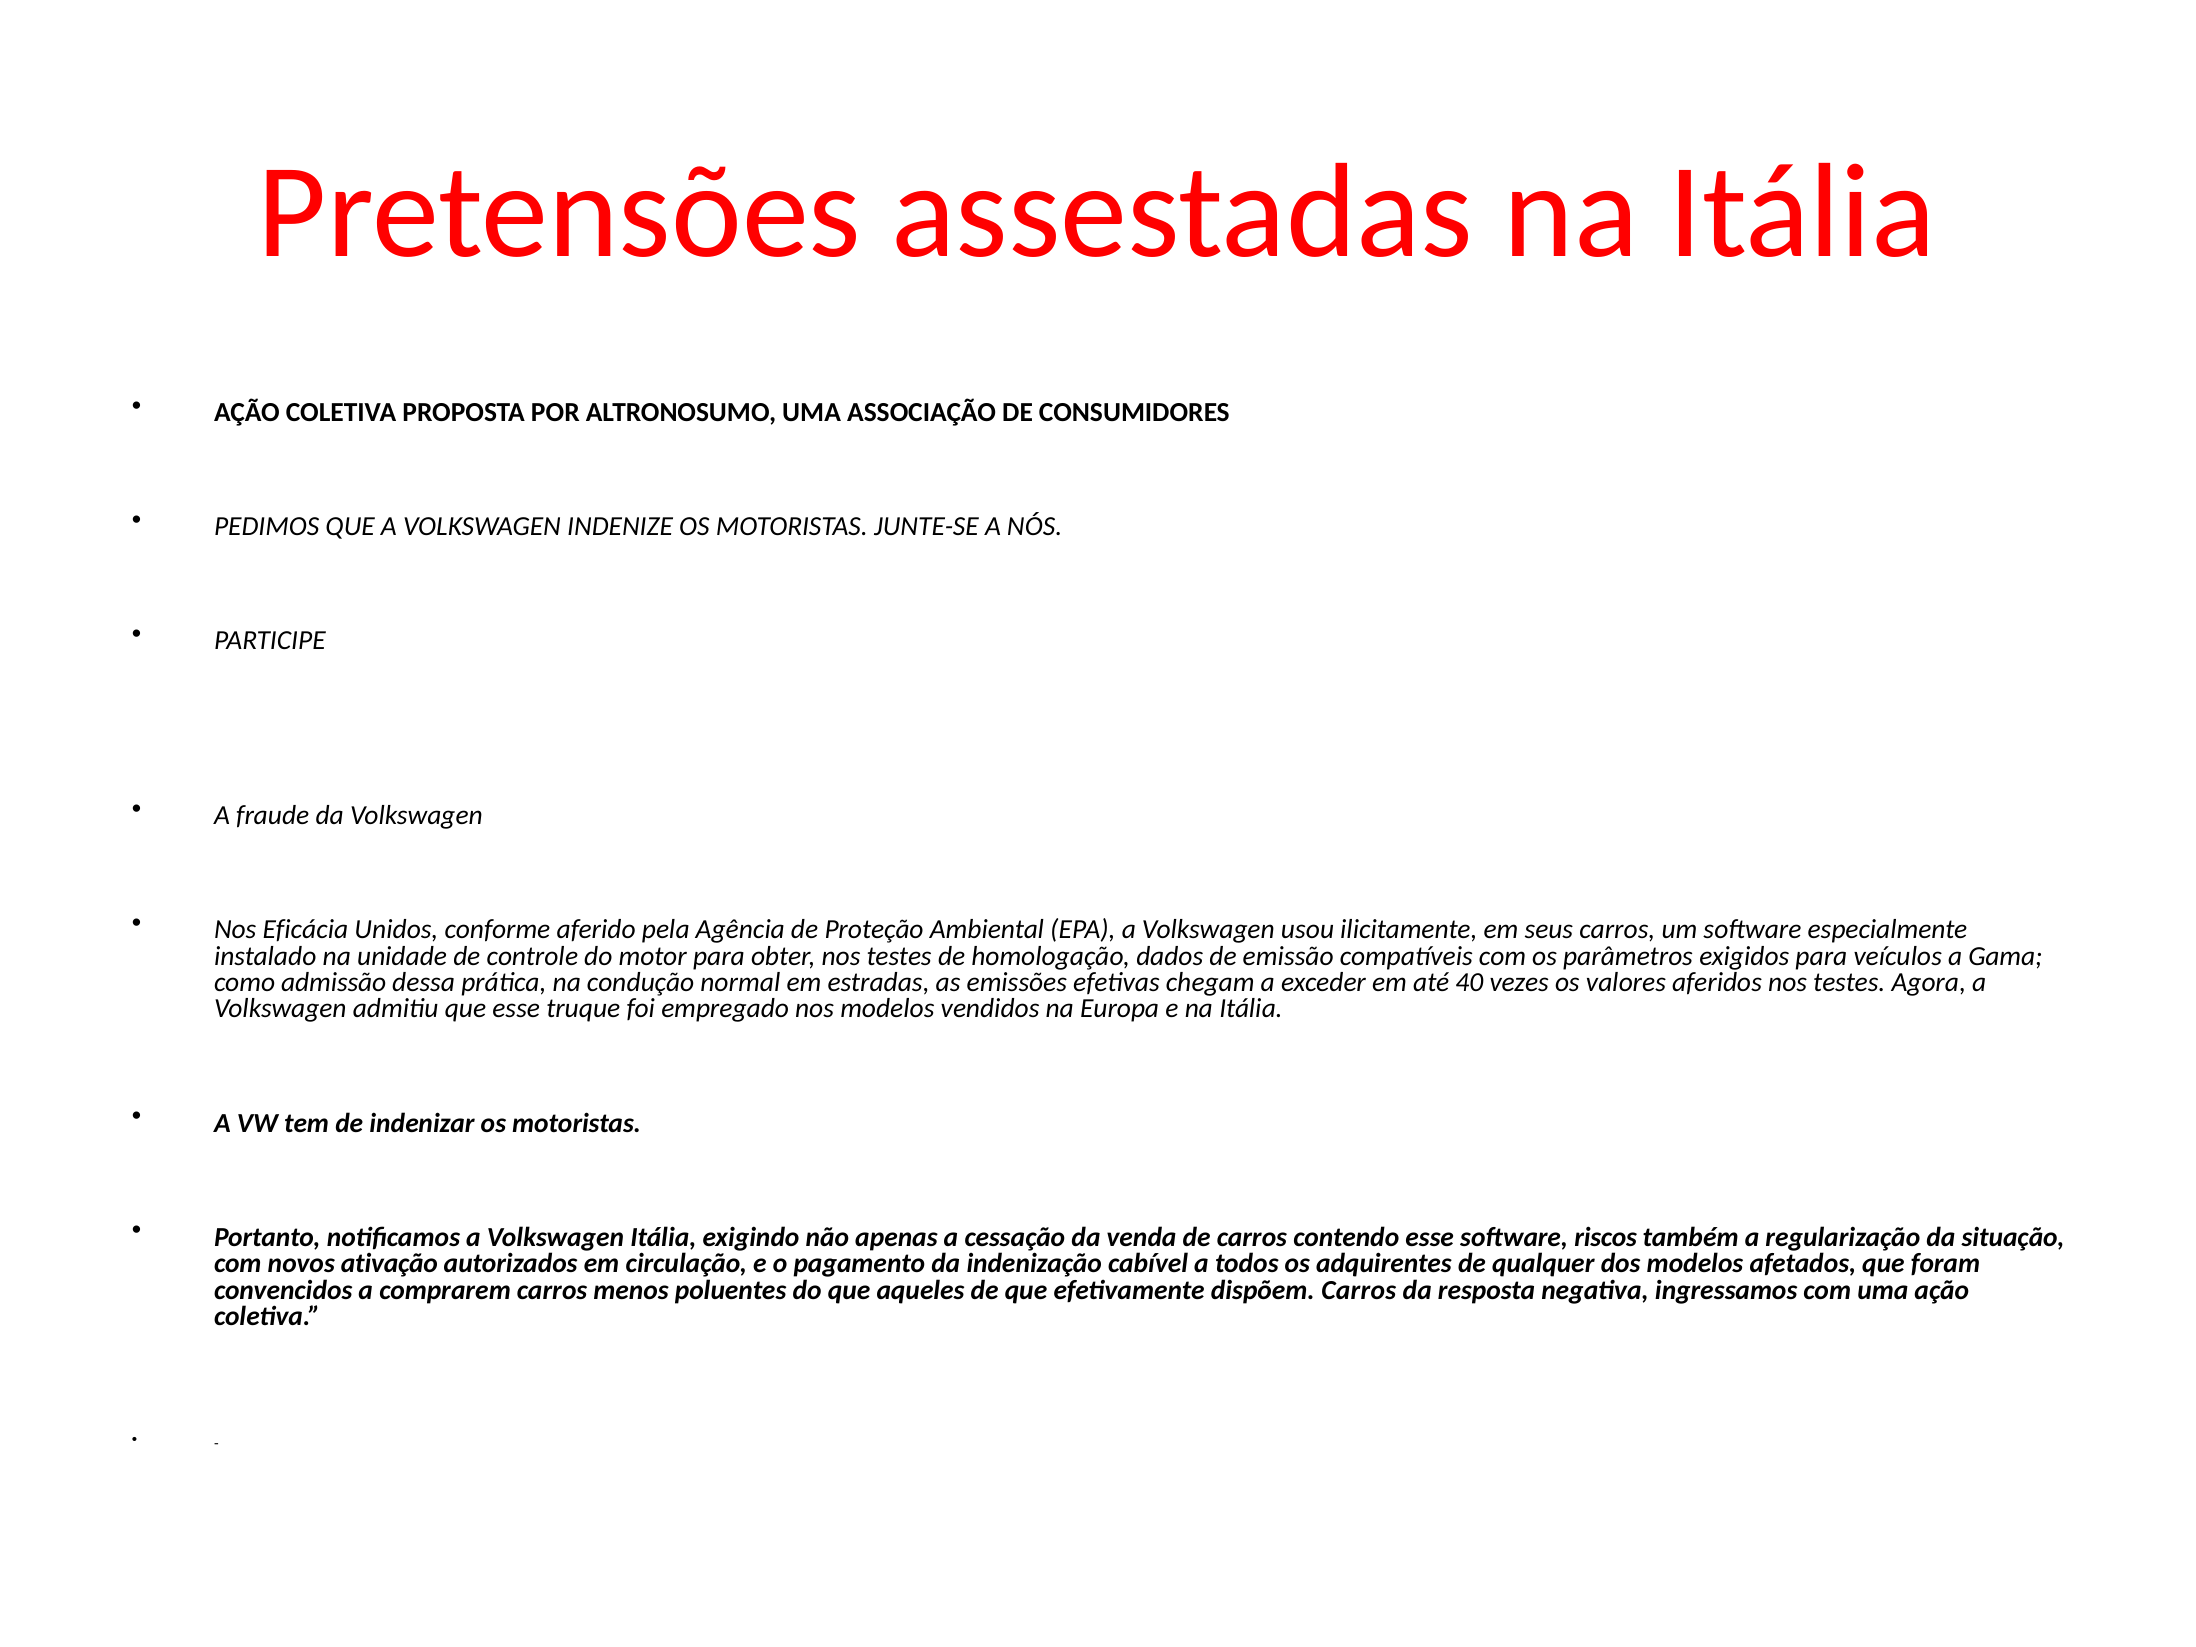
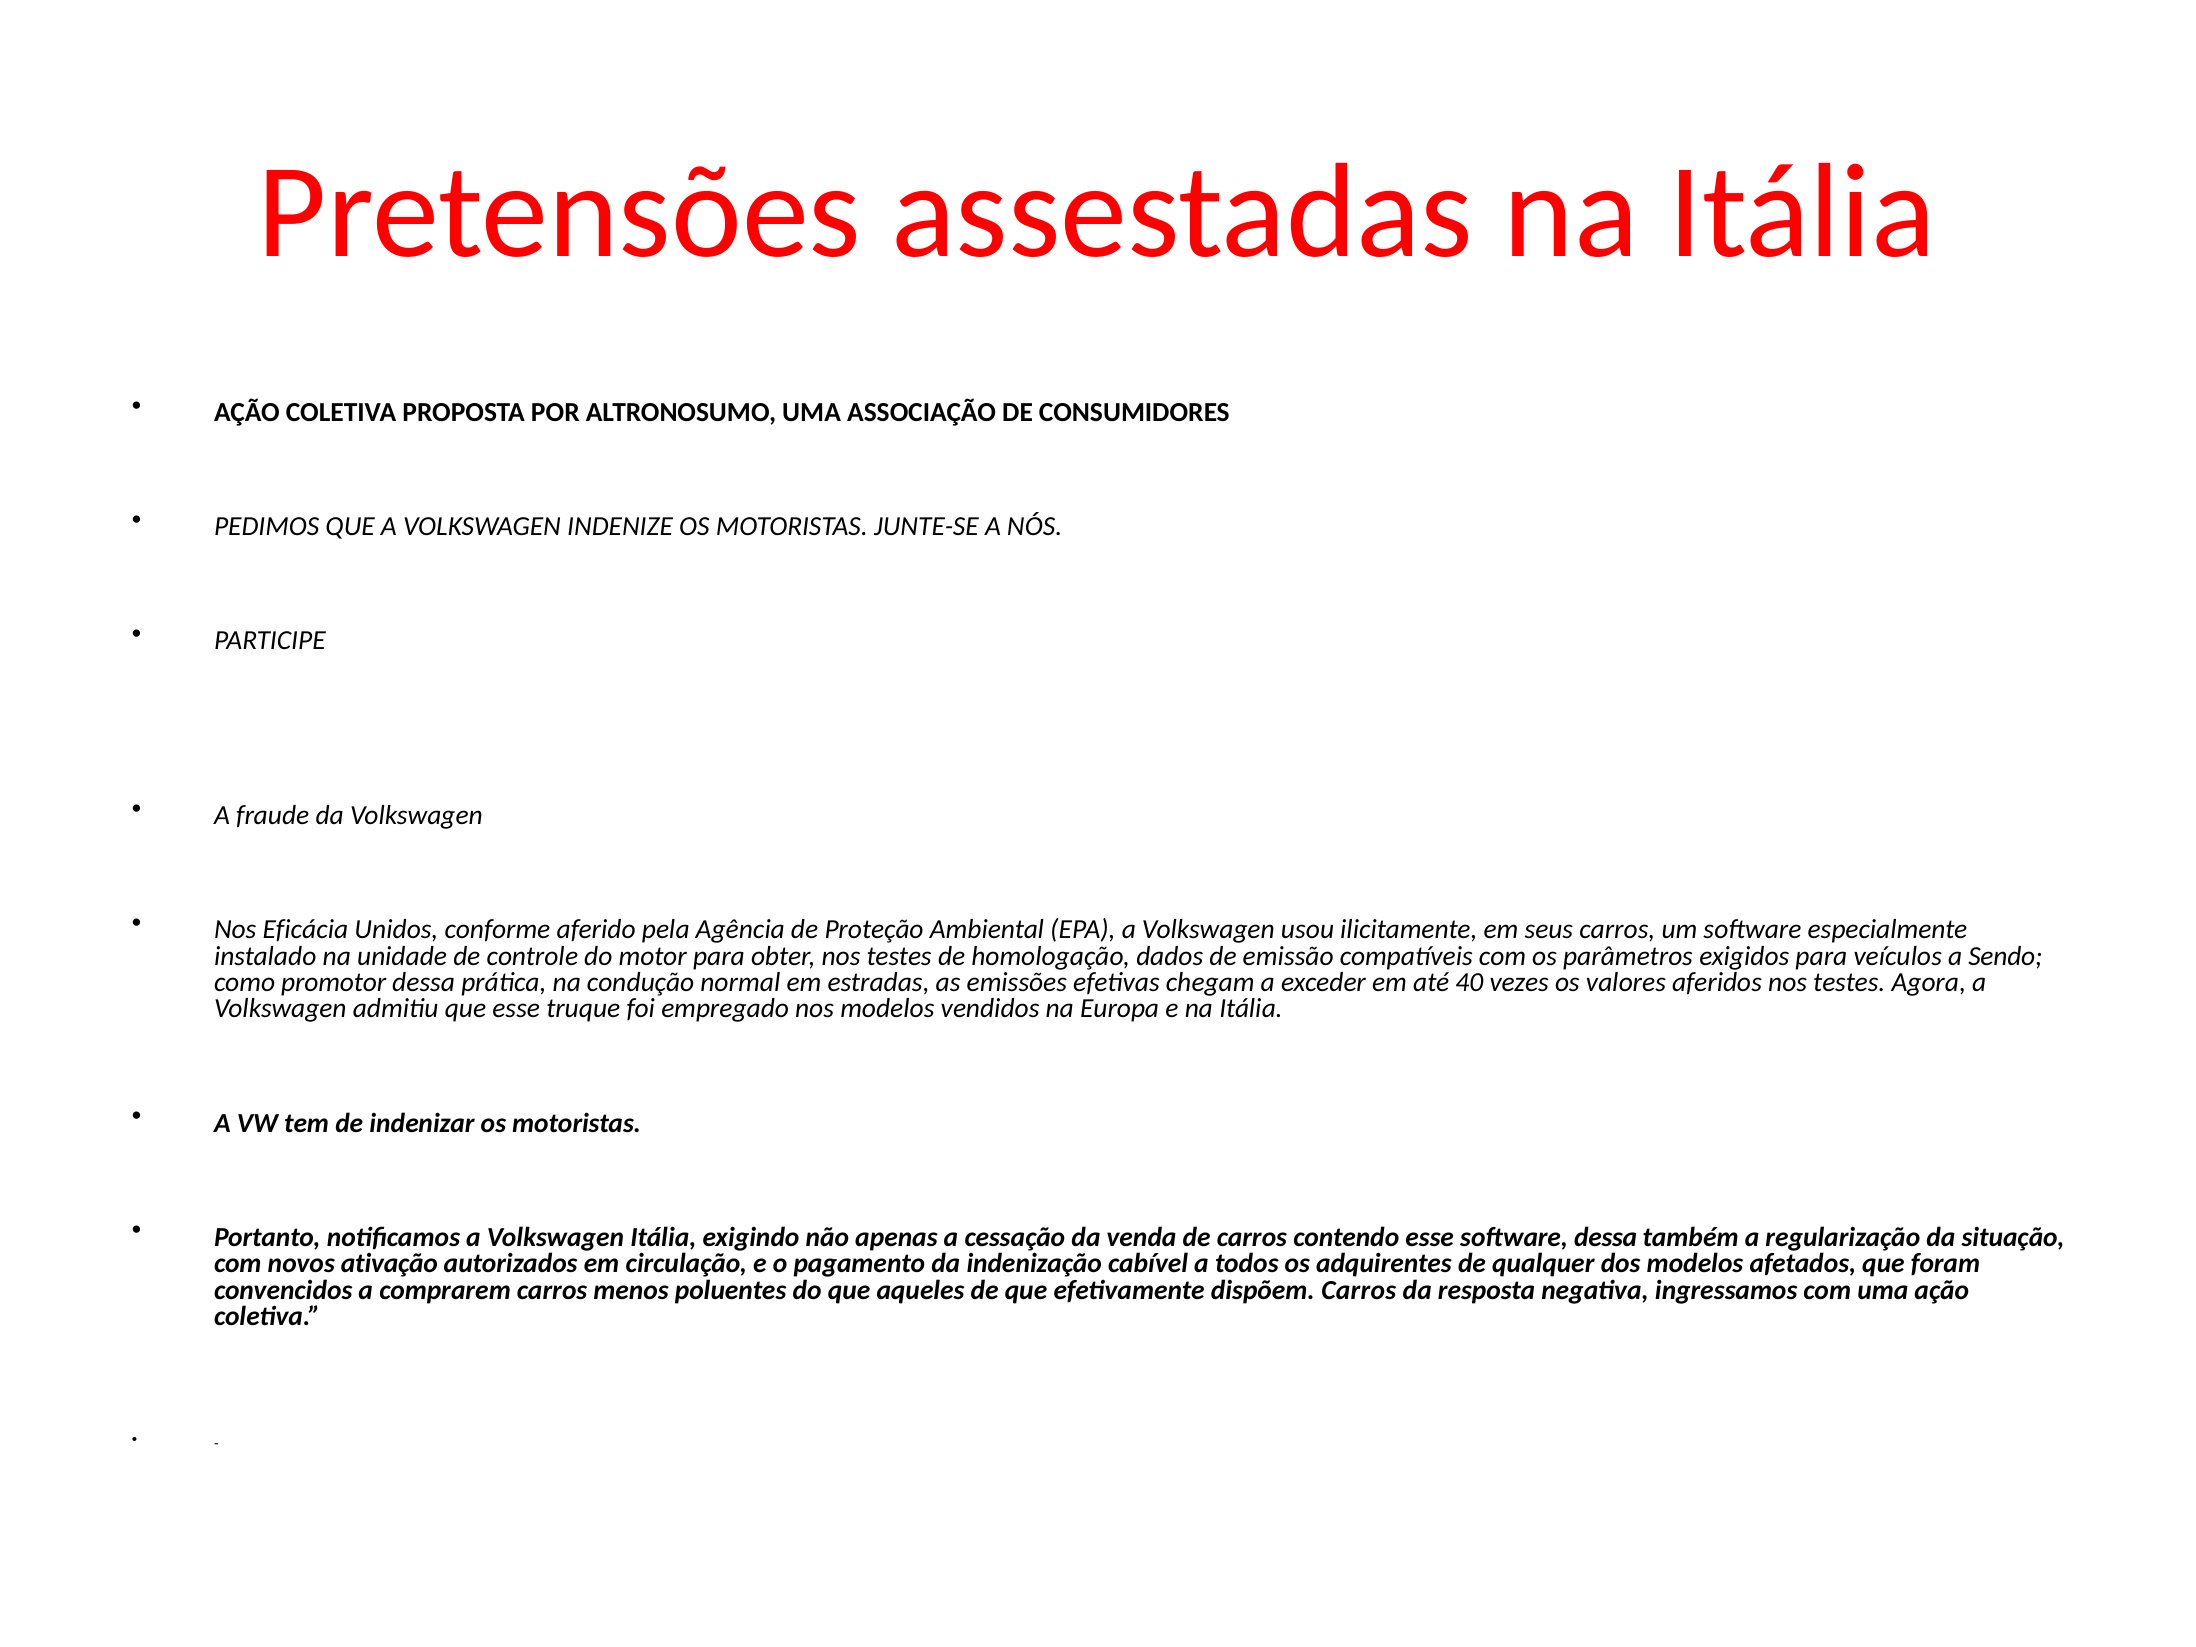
Gama: Gama -> Sendo
admissão: admissão -> promotor
software riscos: riscos -> dessa
